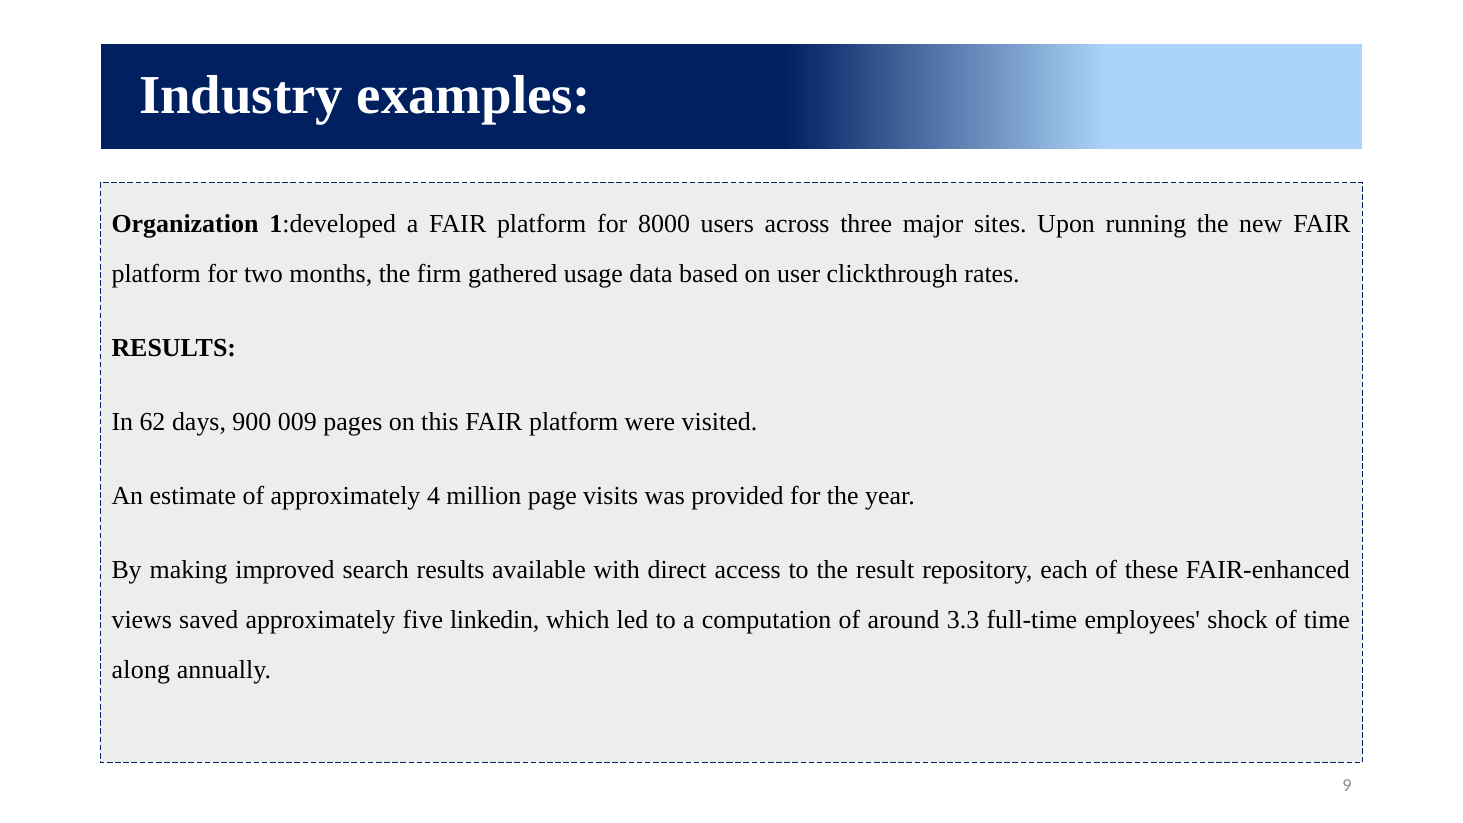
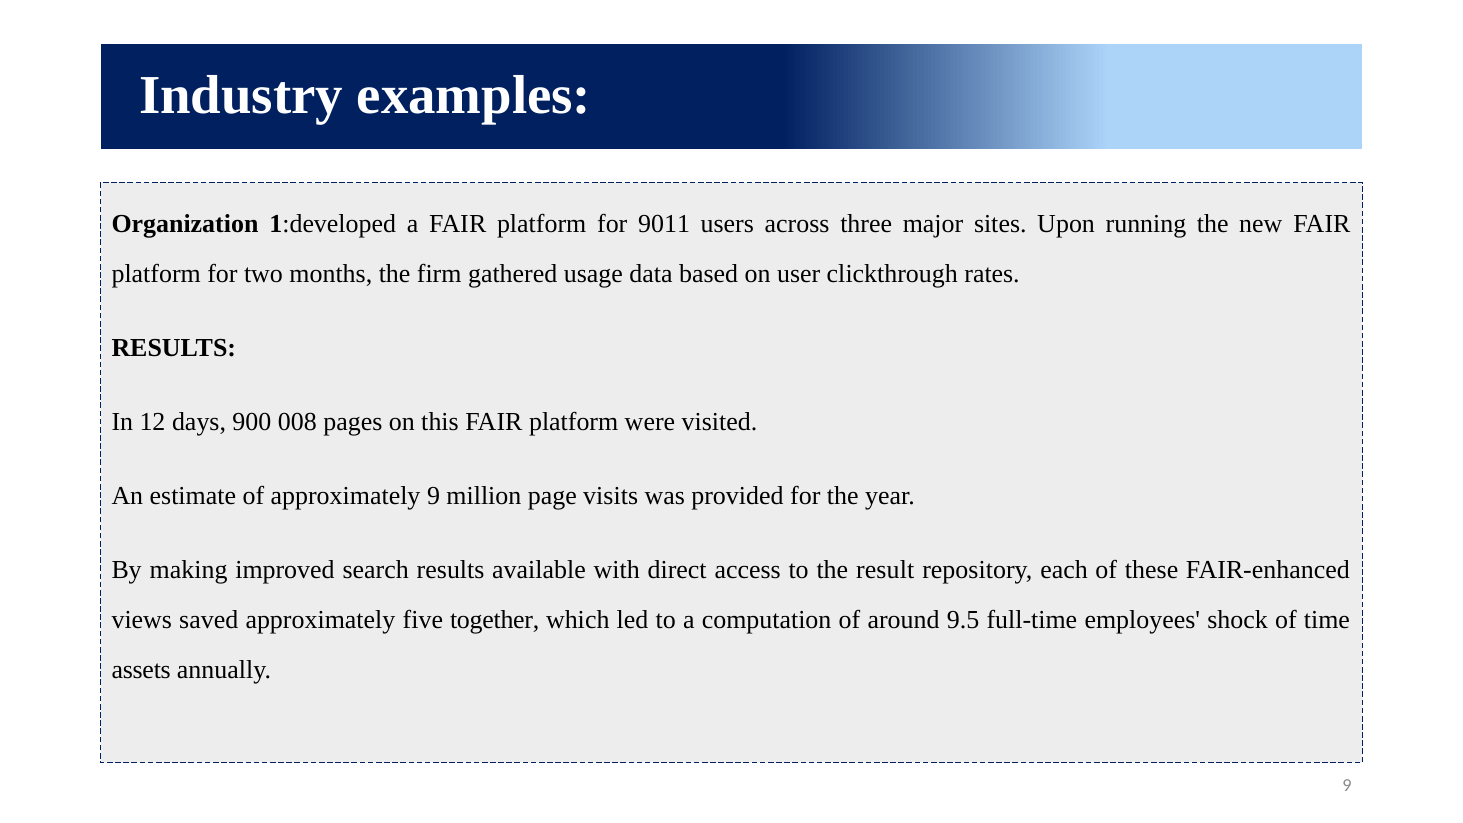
8000: 8000 -> 9011
62: 62 -> 12
009: 009 -> 008
approximately 4: 4 -> 9
linkedin: linkedin -> together
3.3: 3.3 -> 9.5
along: along -> assets
